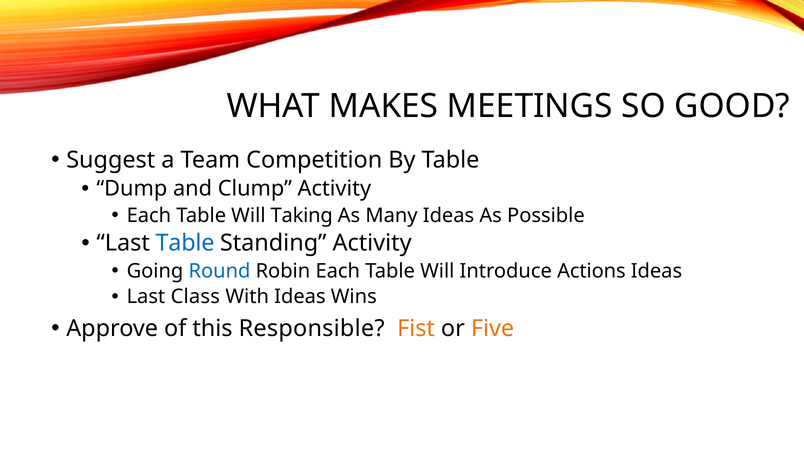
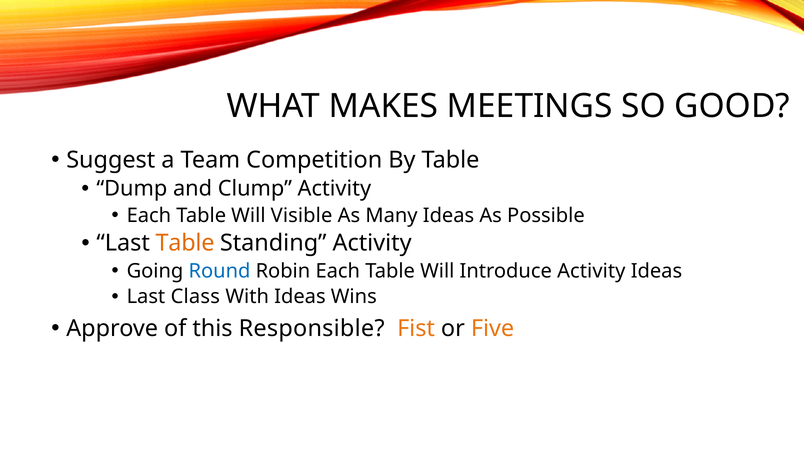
Taking: Taking -> Visible
Table at (185, 243) colour: blue -> orange
Introduce Actions: Actions -> Activity
